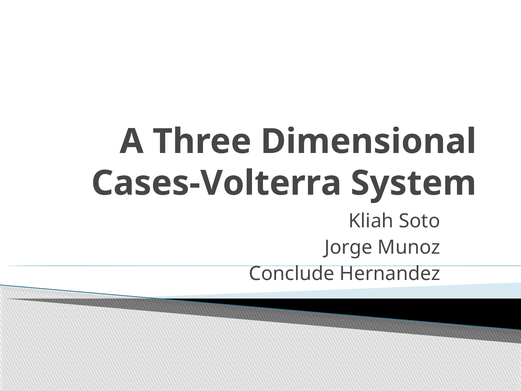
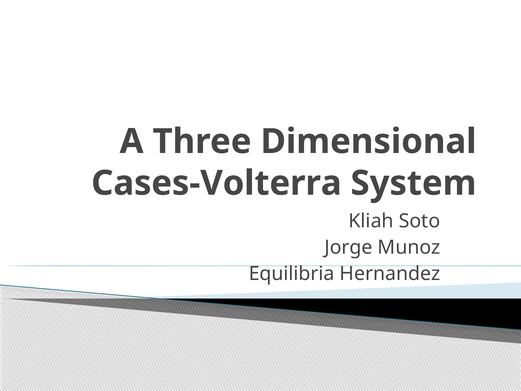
Conclude: Conclude -> Equilibria
